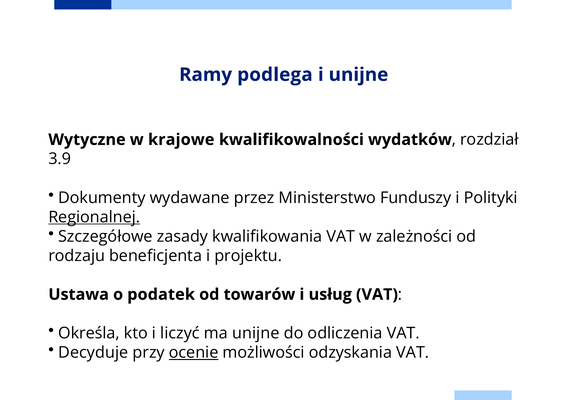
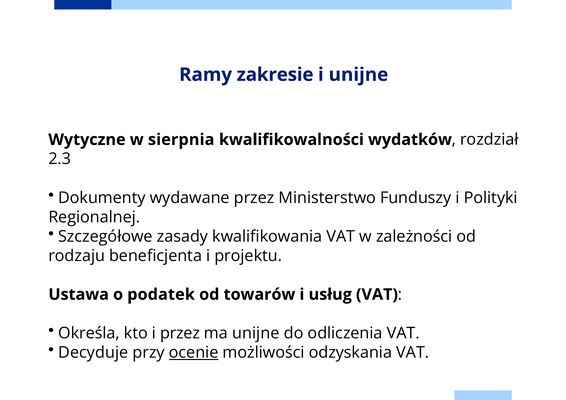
podlega: podlega -> zakresie
krajowe: krajowe -> sierpnia
3.9: 3.9 -> 2.3
Regionalnej underline: present -> none
i liczyć: liczyć -> przez
